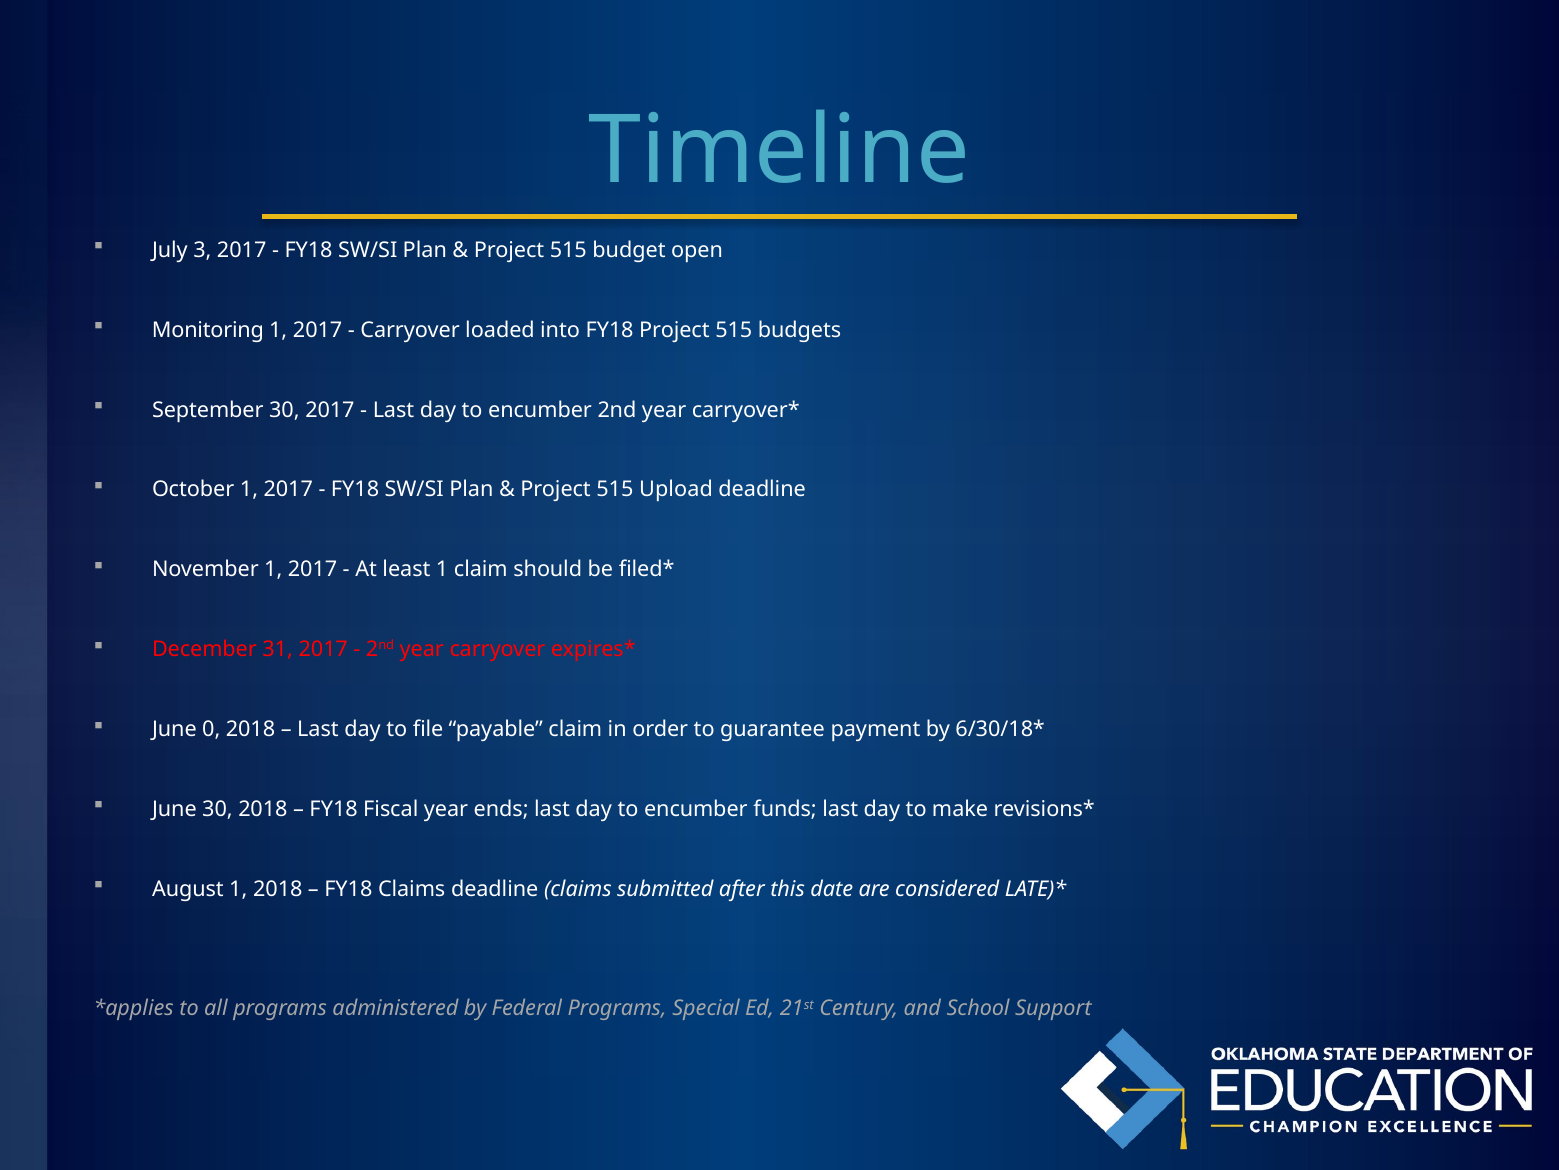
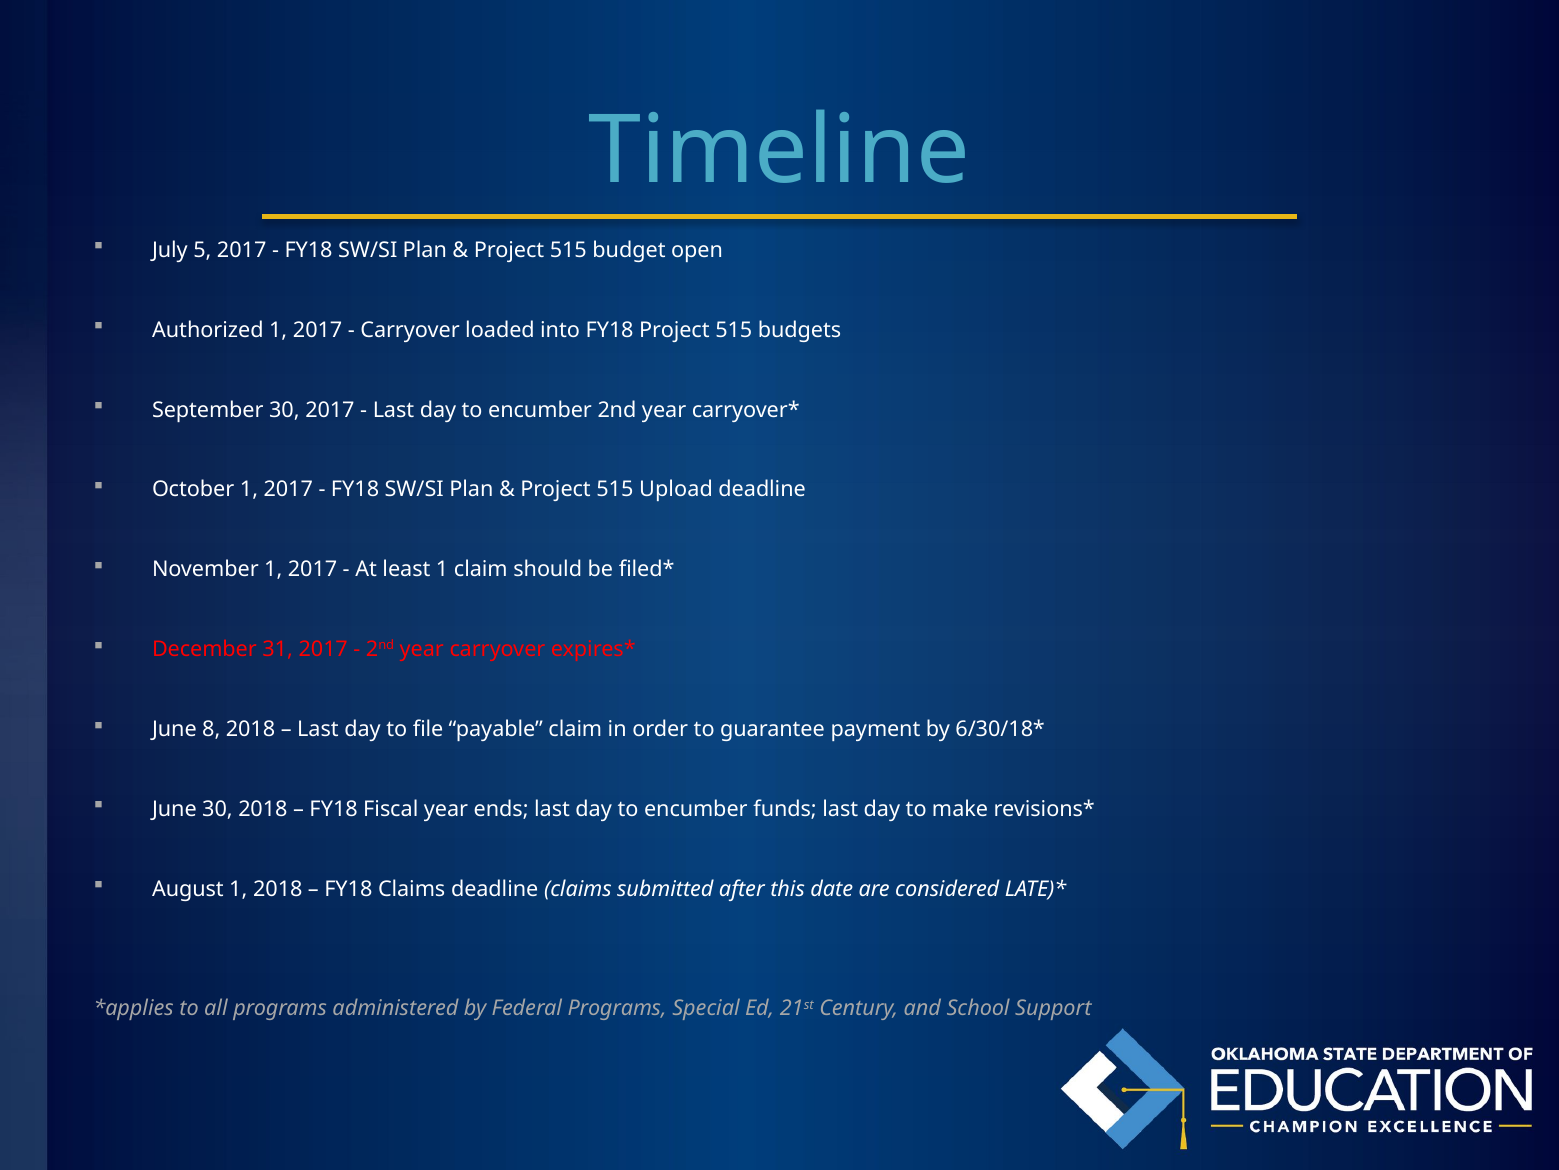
3: 3 -> 5
Monitoring: Monitoring -> Authorized
0: 0 -> 8
